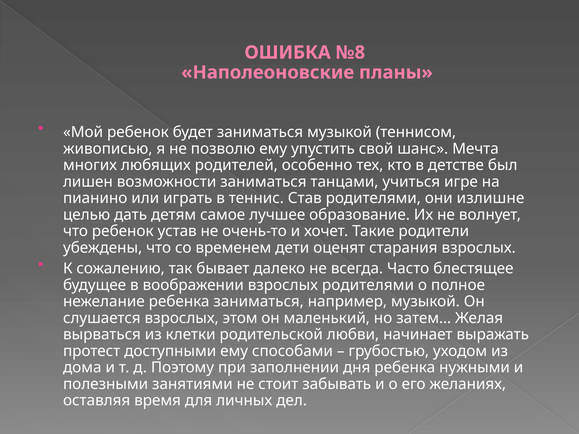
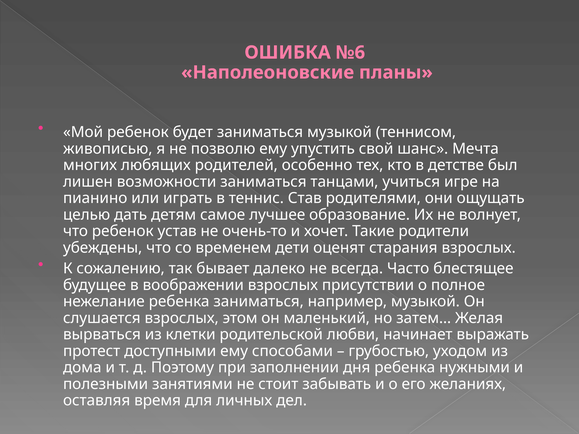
№8: №8 -> №6
излишне: излишне -> ощущать
взрослых родителями: родителями -> присутствии
